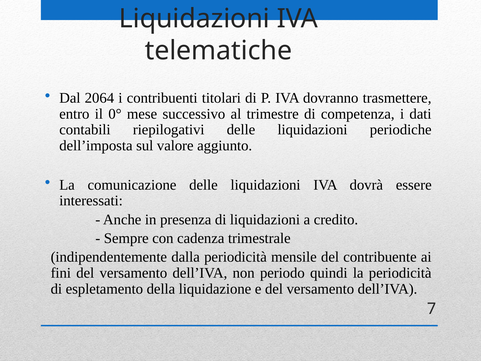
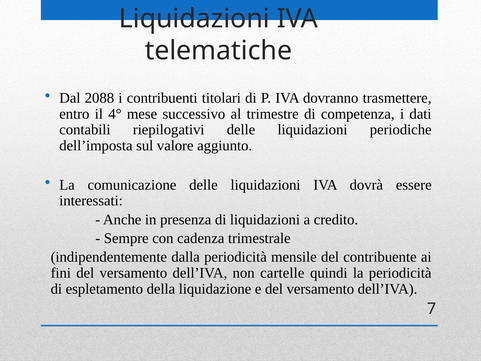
2064: 2064 -> 2088
0°: 0° -> 4°
periodo: periodo -> cartelle
